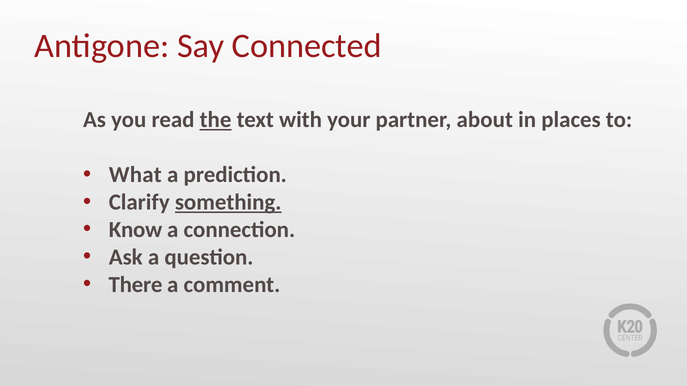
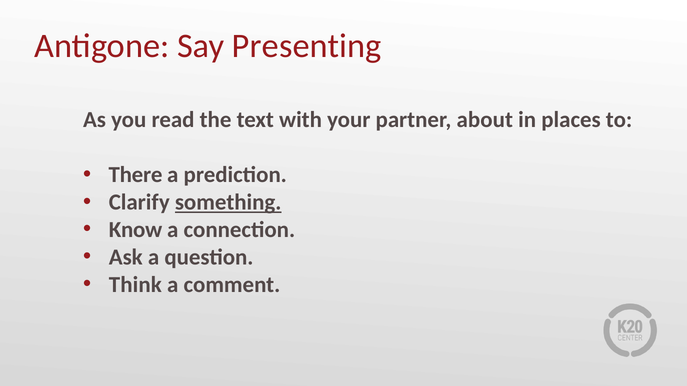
Connected: Connected -> Presenting
the underline: present -> none
What: What -> There
There: There -> Think
